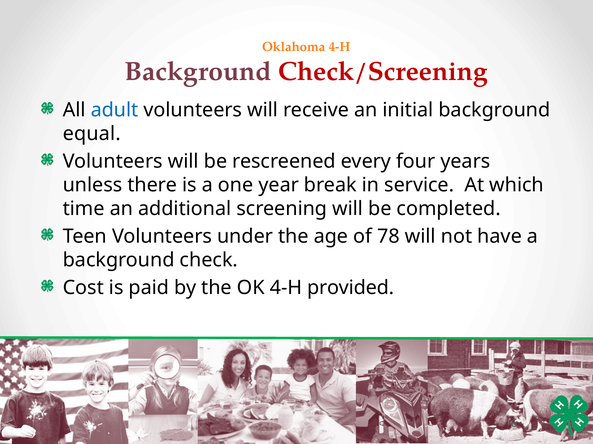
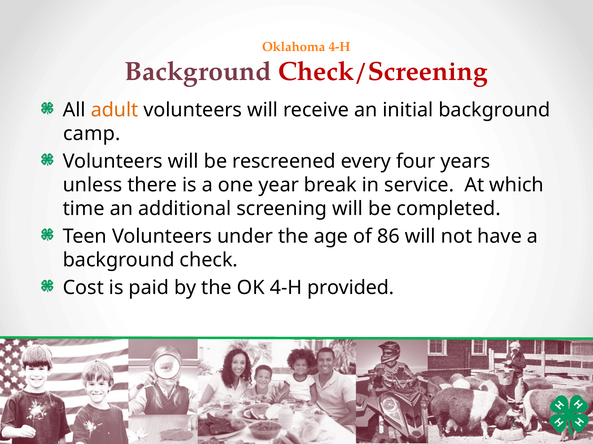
adult colour: blue -> orange
equal: equal -> camp
78: 78 -> 86
